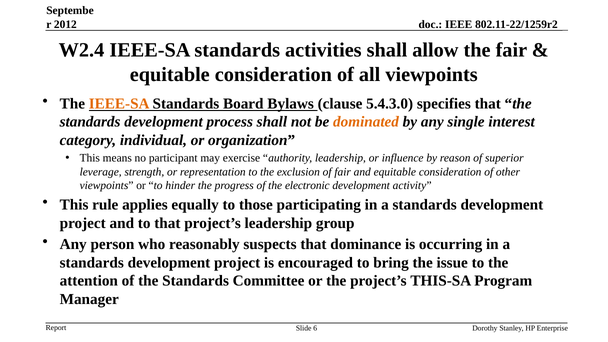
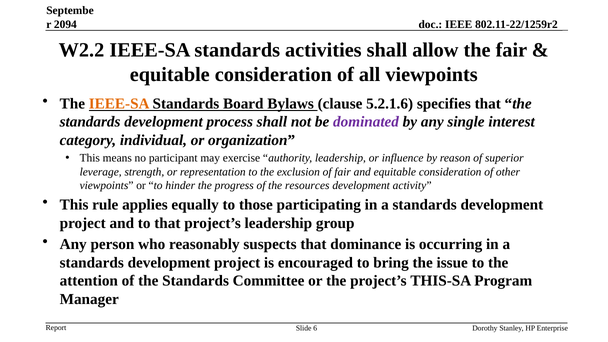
2012: 2012 -> 2094
W2.4: W2.4 -> W2.2
5.4.3.0: 5.4.3.0 -> 5.2.1.6
dominated colour: orange -> purple
electronic: electronic -> resources
